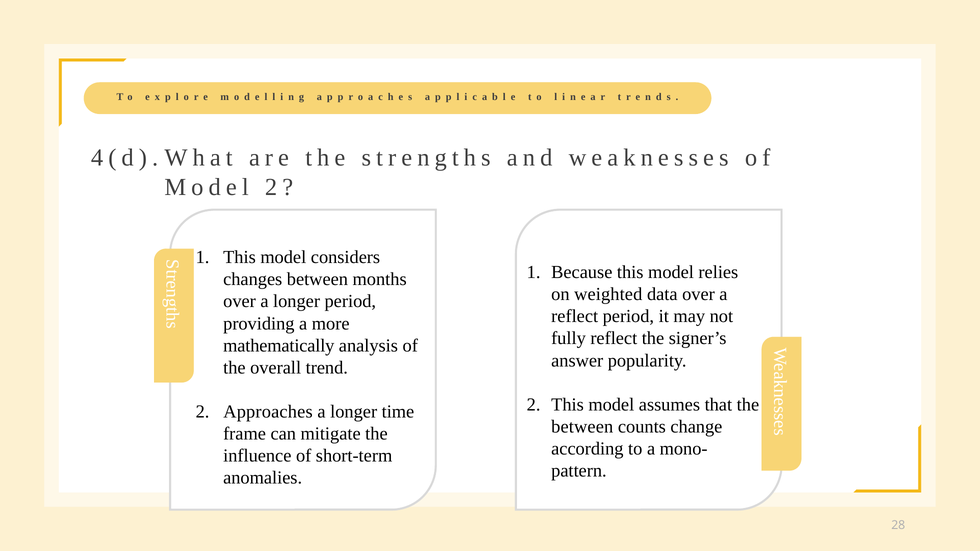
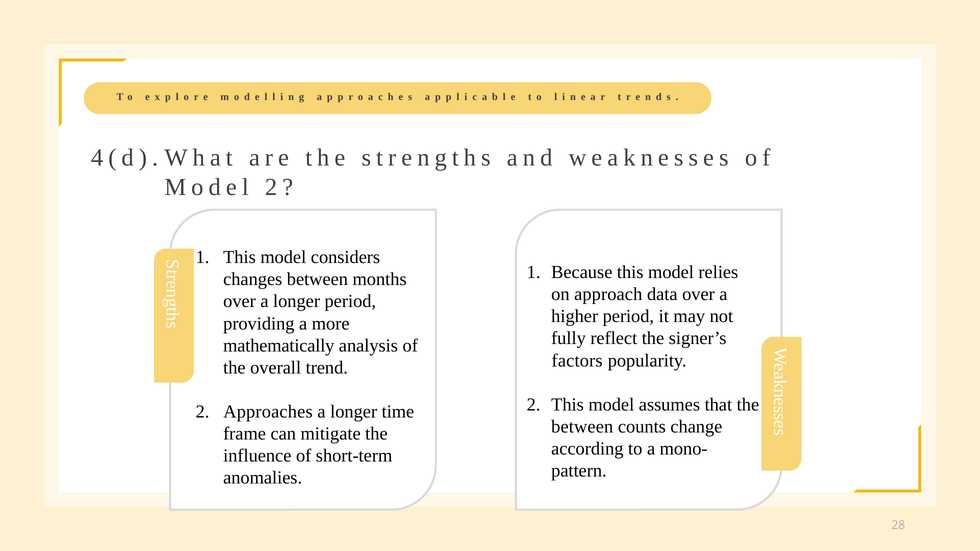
weighted: weighted -> approach
reflect at (575, 317): reflect -> higher
answer: answer -> factors
